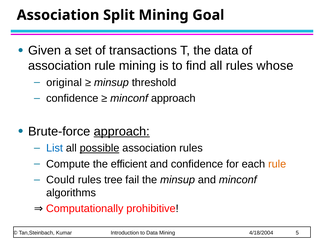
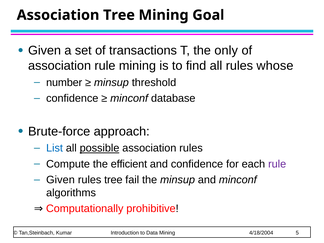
Association Split: Split -> Tree
the data: data -> only
original: original -> number
minconf approach: approach -> database
approach at (122, 131) underline: present -> none
rule at (277, 164) colour: orange -> purple
Could at (60, 180): Could -> Given
